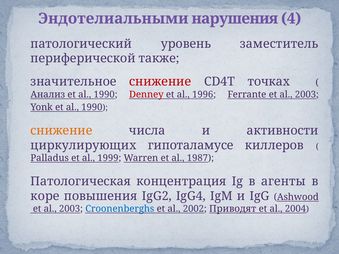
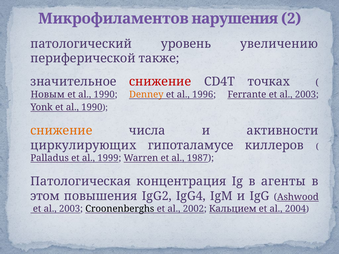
Эндотелиальными: Эндотелиальными -> Микрофиламентов
4: 4 -> 2
заместитель: заместитель -> увеличению
Анализ: Анализ -> Новым
Denney colour: red -> orange
коре: коре -> этом
Croonenberghs colour: blue -> black
Приводят: Приводят -> Кальцием
